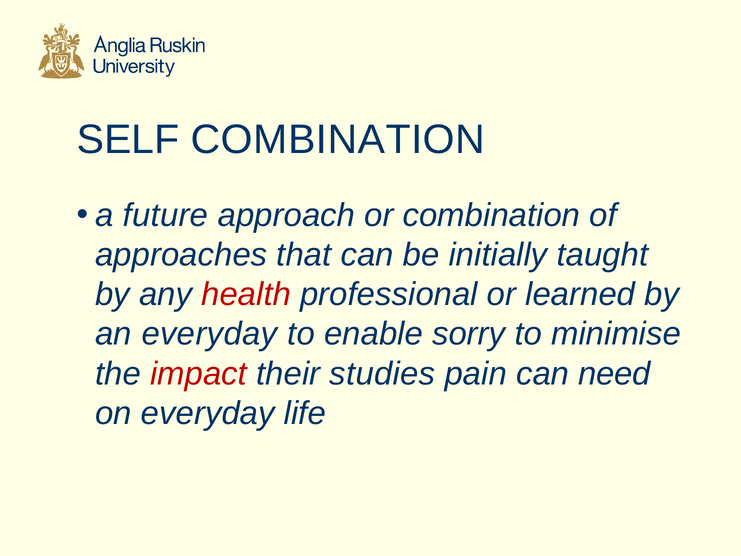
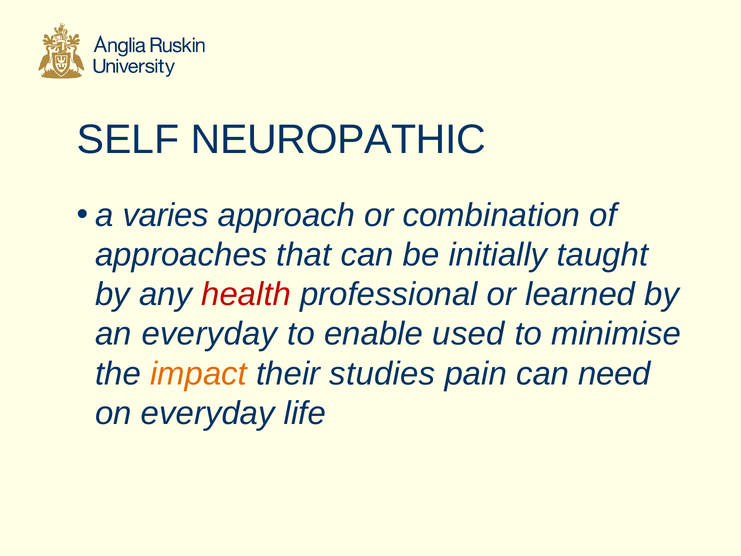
SELF COMBINATION: COMBINATION -> NEUROPATHIC
future: future -> varies
sorry: sorry -> used
impact colour: red -> orange
